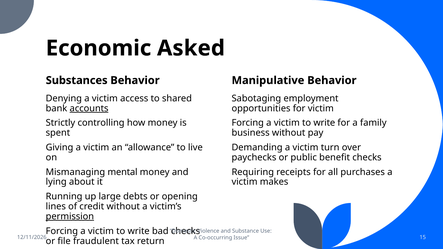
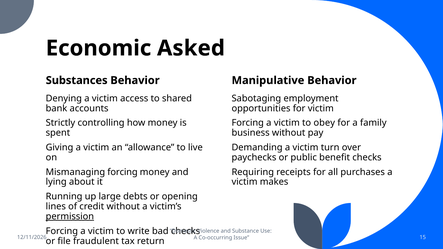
accounts underline: present -> none
write at (324, 123): write -> obey
Mismanaging mental: mental -> forcing
